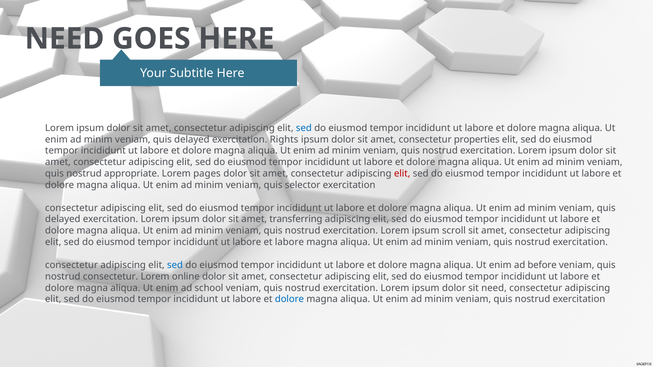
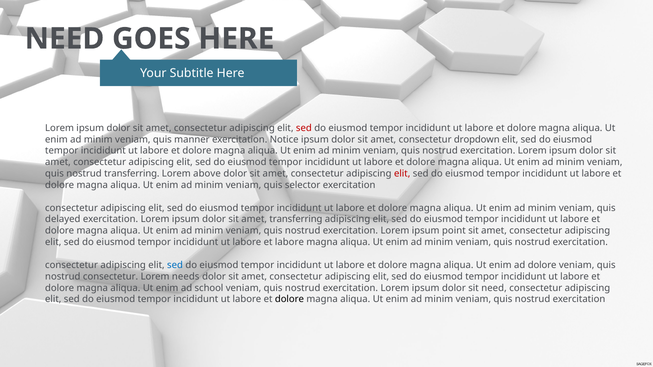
sed at (304, 128) colour: blue -> red
delayed at (192, 139): delayed -> manner
Rights: Rights -> Notice
properties: properties -> dropdown
nostrud appropriate: appropriate -> transferring
pages: pages -> above
scroll: scroll -> point
ad before: before -> dolore
online: online -> needs
dolore at (289, 300) colour: blue -> black
